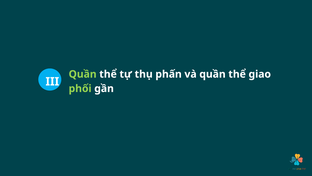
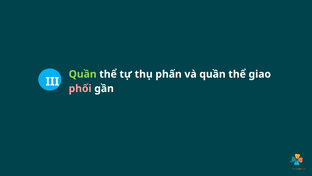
phối colour: light green -> pink
